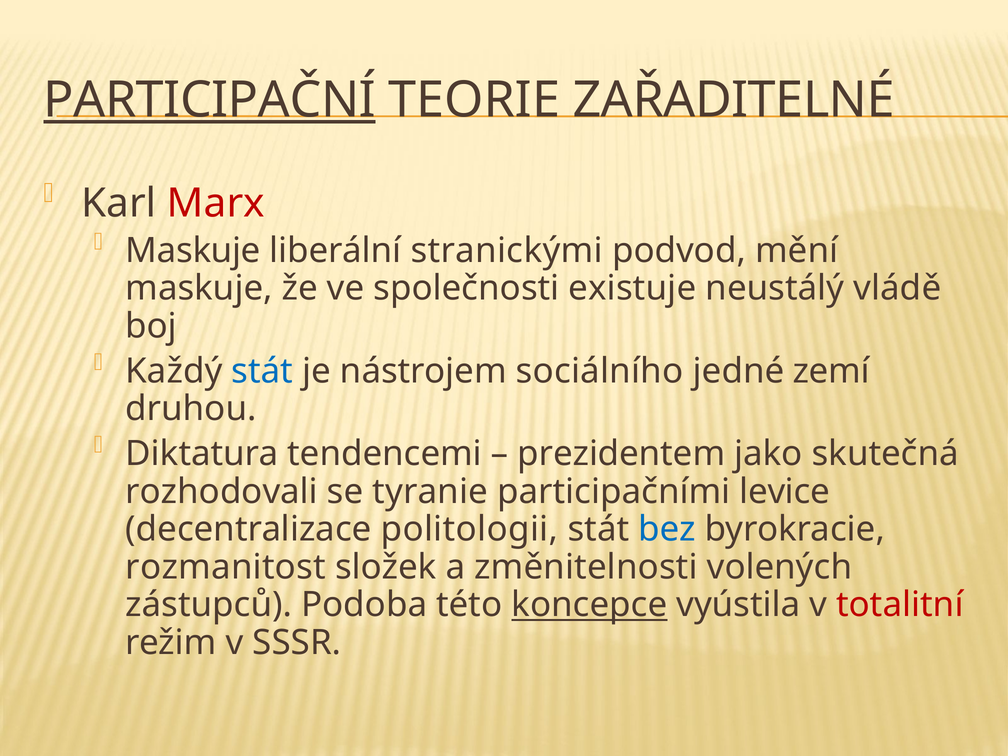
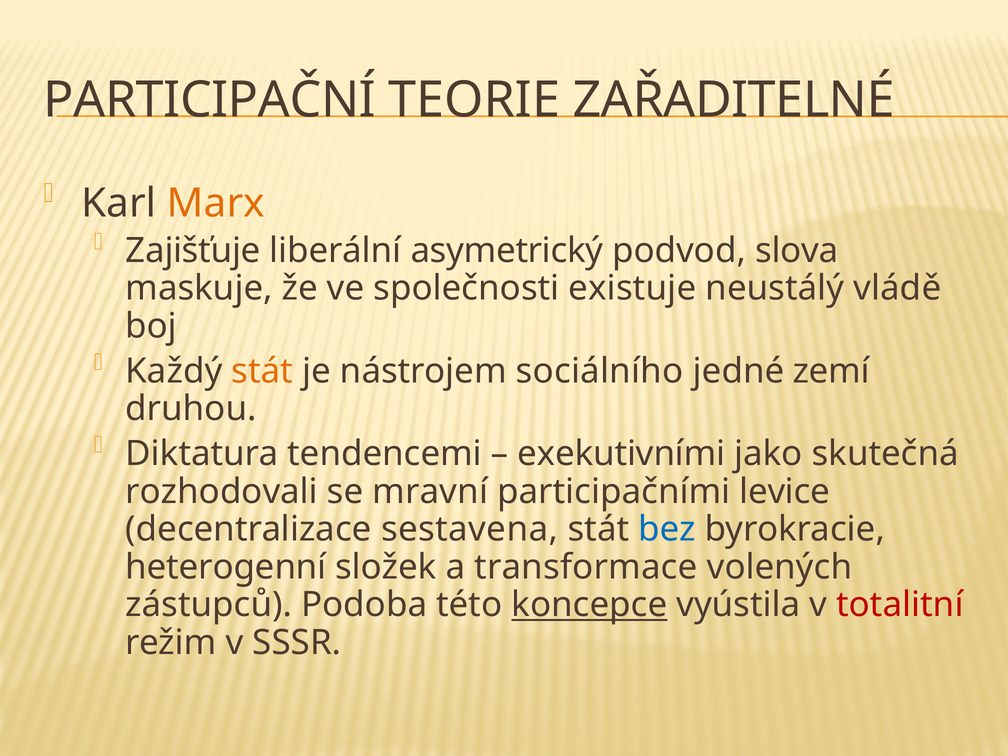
PARTICIPAČNÍ underline: present -> none
Marx colour: red -> orange
Maskuje at (193, 251): Maskuje -> Zajišťuje
stranickými: stranickými -> asymetrický
mění: mění -> slova
stát at (262, 371) colour: blue -> orange
prezidentem: prezidentem -> exekutivními
tyranie: tyranie -> mravní
politologii: politologii -> sestavena
rozmanitost: rozmanitost -> heterogenní
změnitelnosti: změnitelnosti -> transformace
